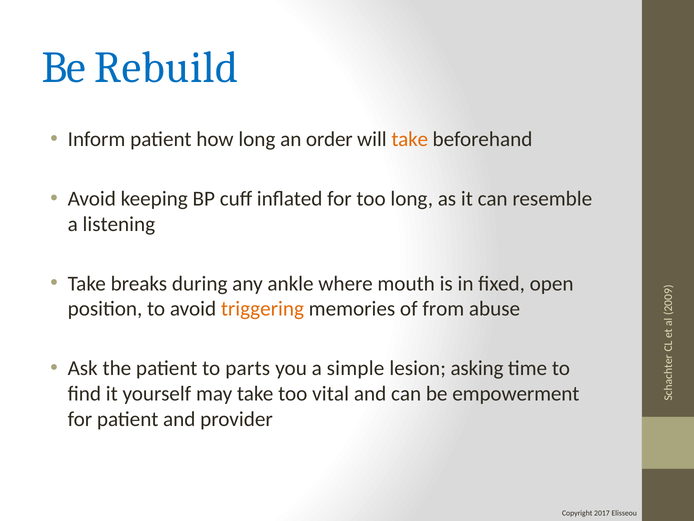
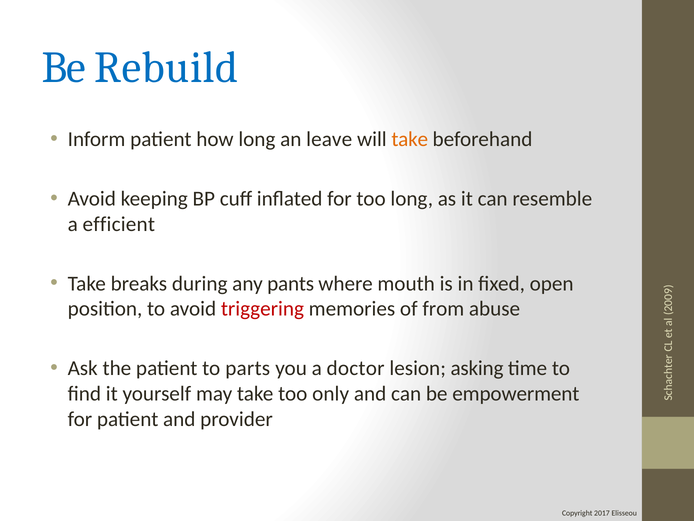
order: order -> leave
listening: listening -> efficient
ankle: ankle -> pants
triggering colour: orange -> red
simple: simple -> doctor
vital: vital -> only
